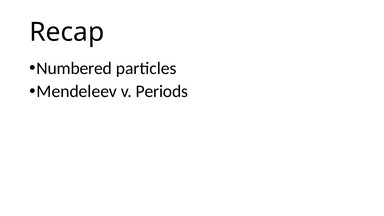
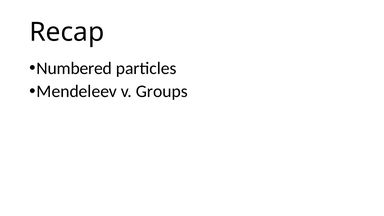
Periods: Periods -> Groups
